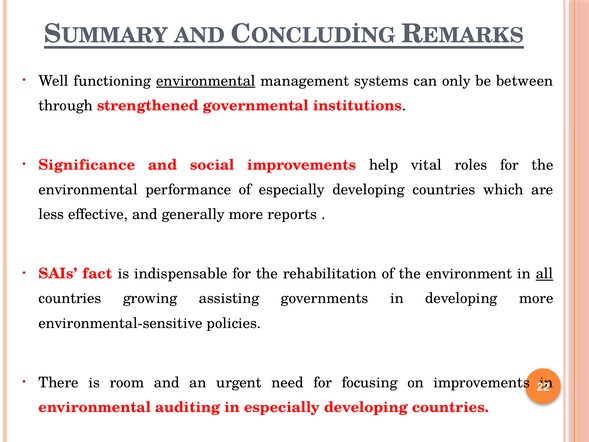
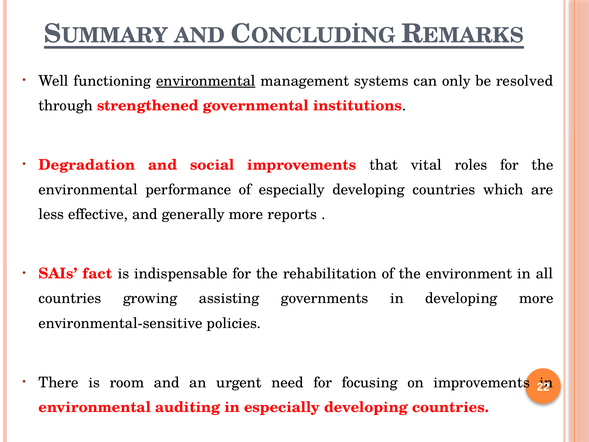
between: between -> resolved
Significance: Significance -> Degradation
help: help -> that
all underline: present -> none
